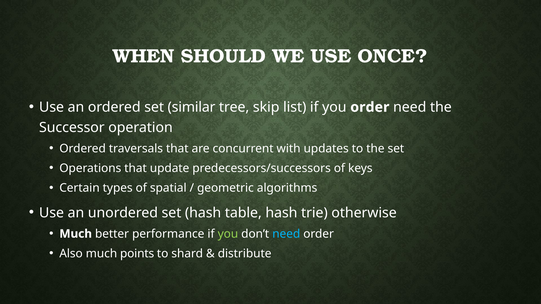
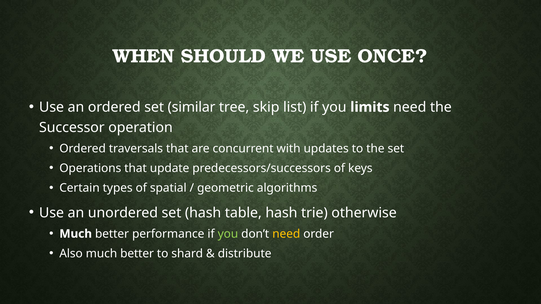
you order: order -> limits
need at (286, 234) colour: light blue -> yellow
Also much points: points -> better
